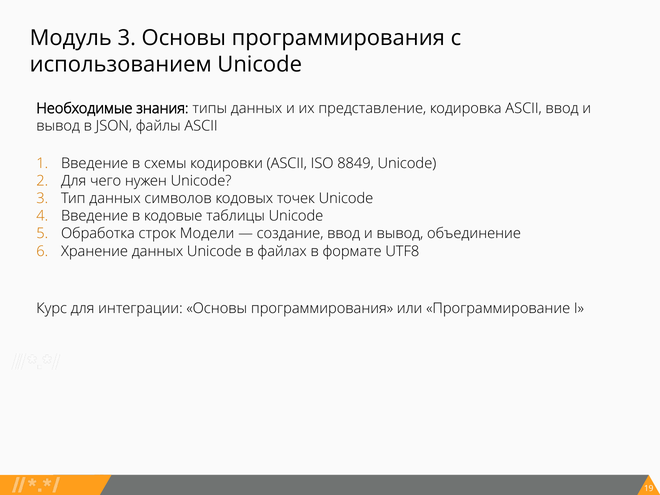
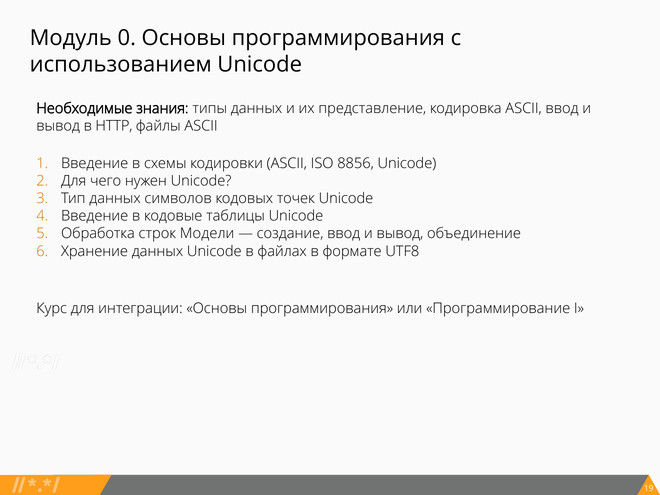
Модуль 3: 3 -> 0
JSON: JSON -> HTTP
8849: 8849 -> 8856
